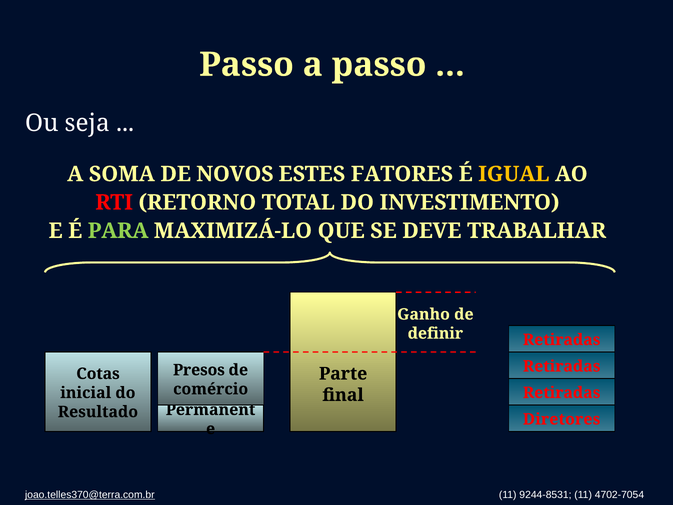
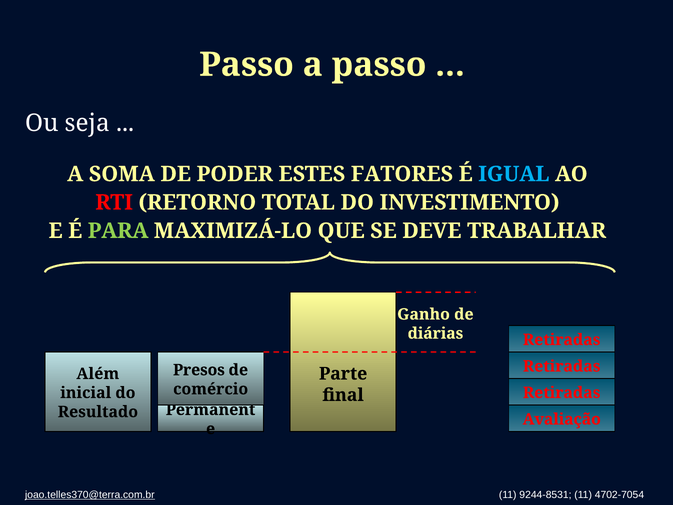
NOVOS: NOVOS -> PODER
IGUAL colour: yellow -> light blue
definir: definir -> diárias
Cotas: Cotas -> Além
Diretores: Diretores -> Avaliação
